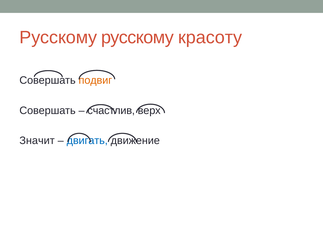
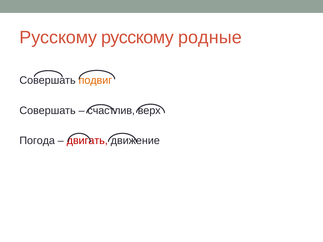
красоту: красоту -> родные
Значит: Значит -> Погода
двигать colour: blue -> red
